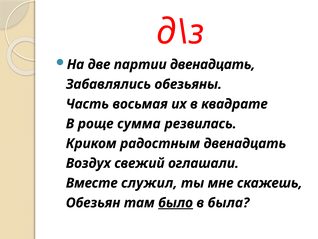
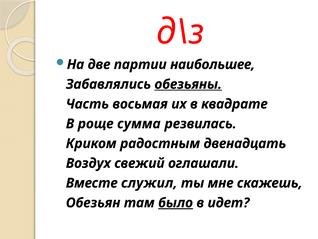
партии двенадцать: двенадцать -> наибольшее
обезьяны underline: none -> present
была: была -> идет
